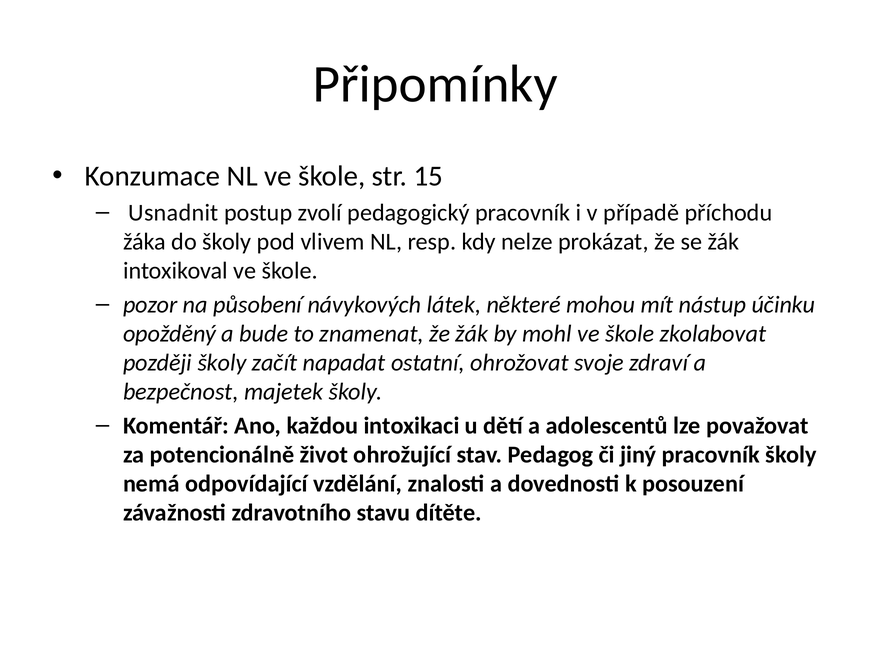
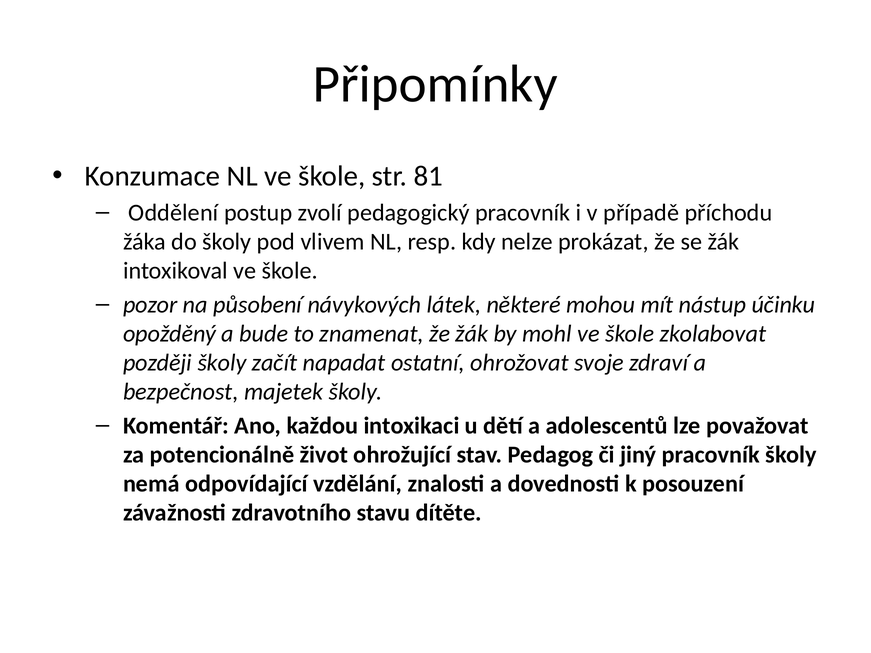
15: 15 -> 81
Usnadnit: Usnadnit -> Oddělení
